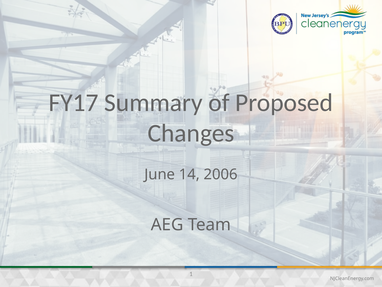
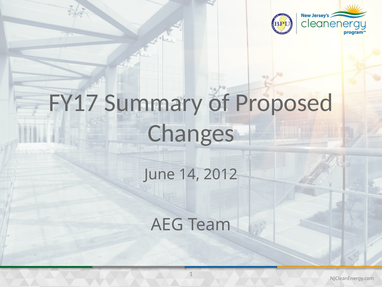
2006: 2006 -> 2012
